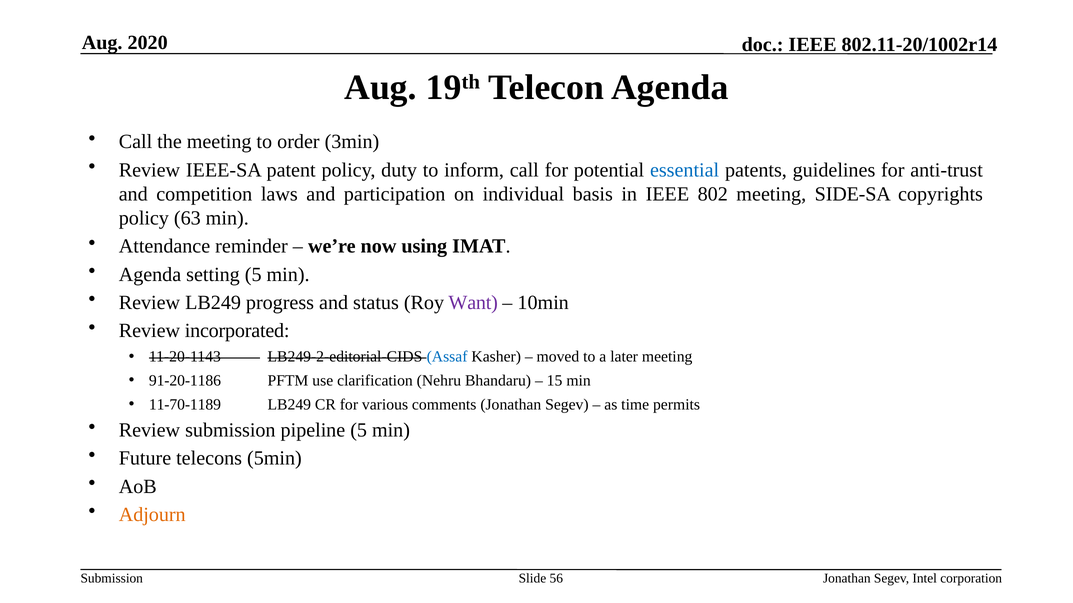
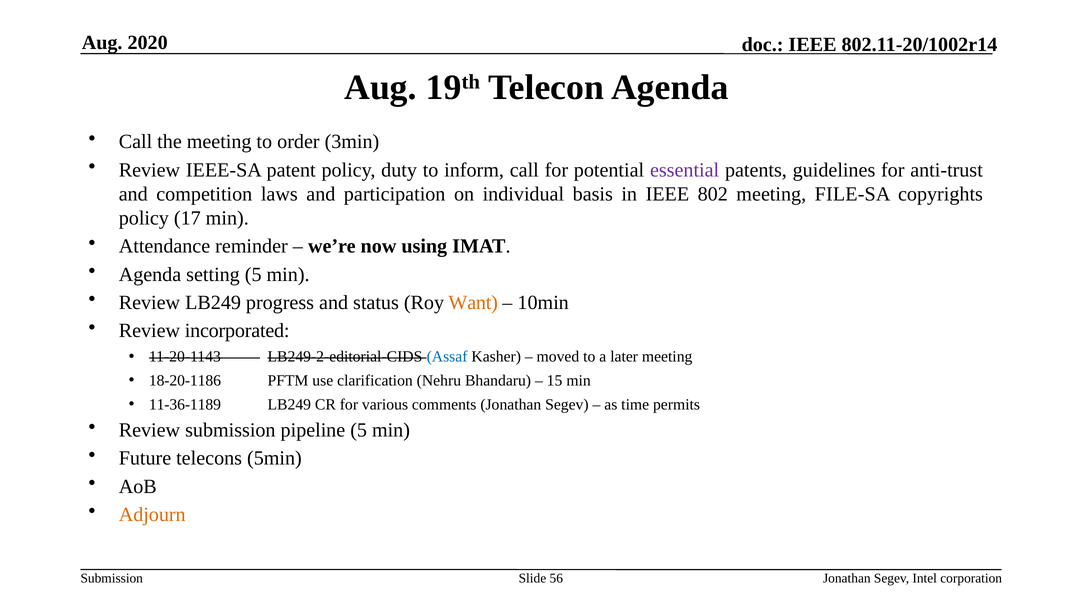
essential colour: blue -> purple
SIDE-SA: SIDE-SA -> FILE-SA
63: 63 -> 17
Want colour: purple -> orange
91-20-1186: 91-20-1186 -> 18-20-1186
11-70-1189: 11-70-1189 -> 11-36-1189
